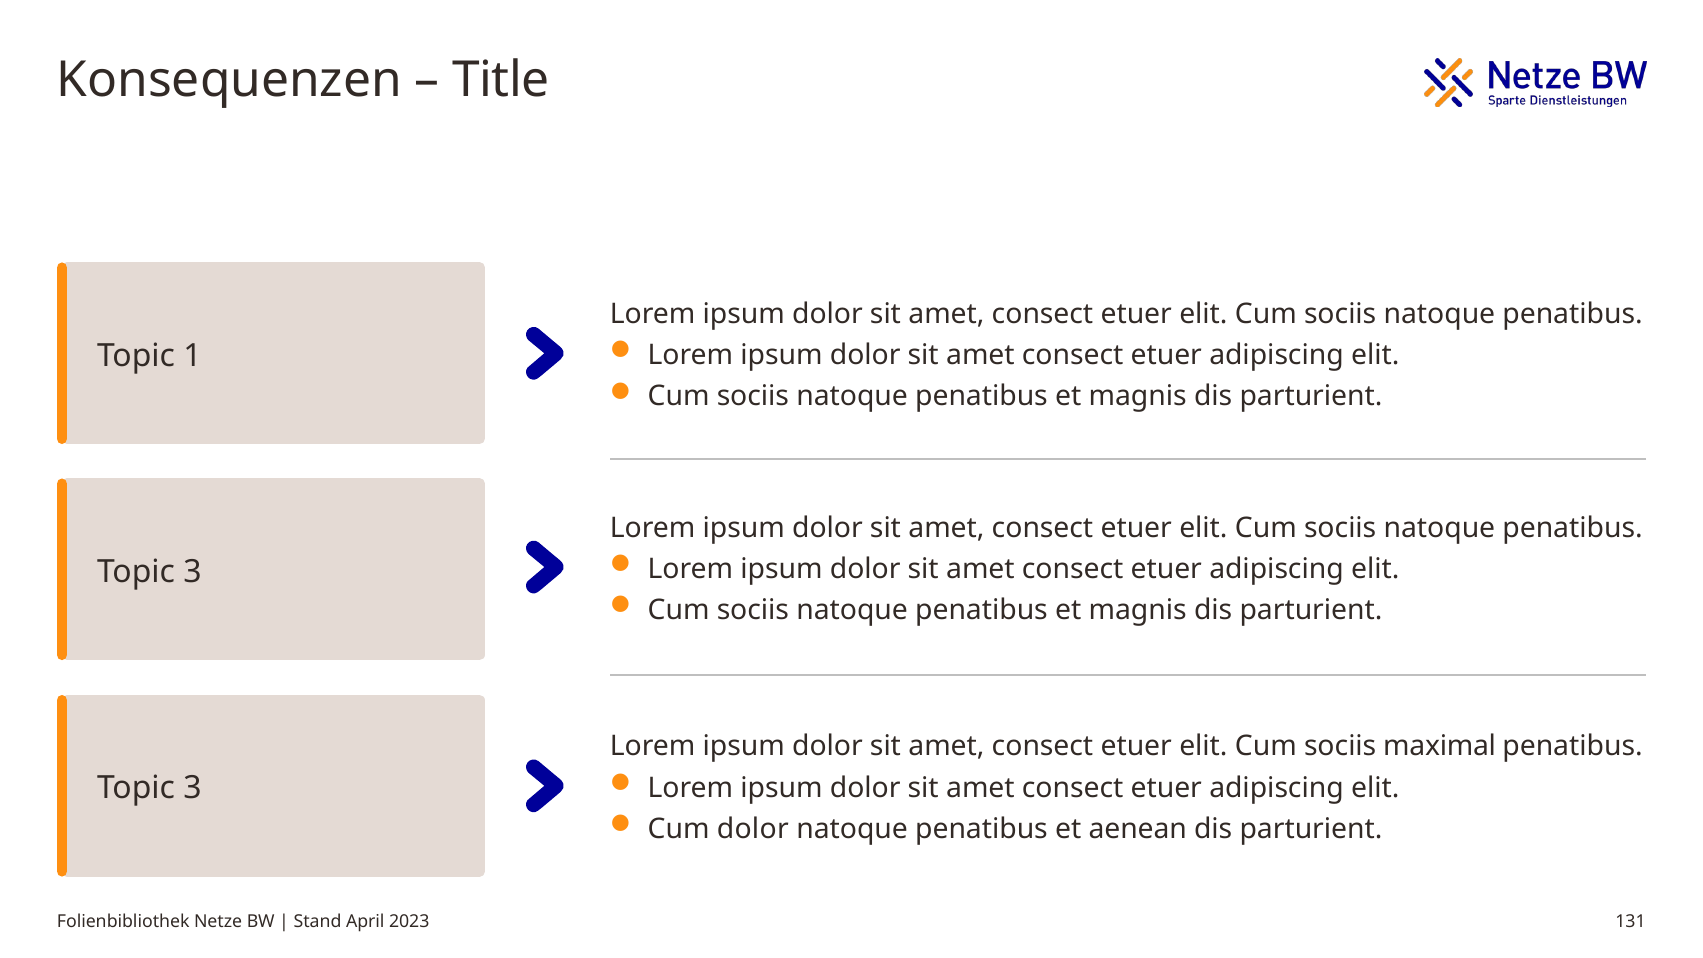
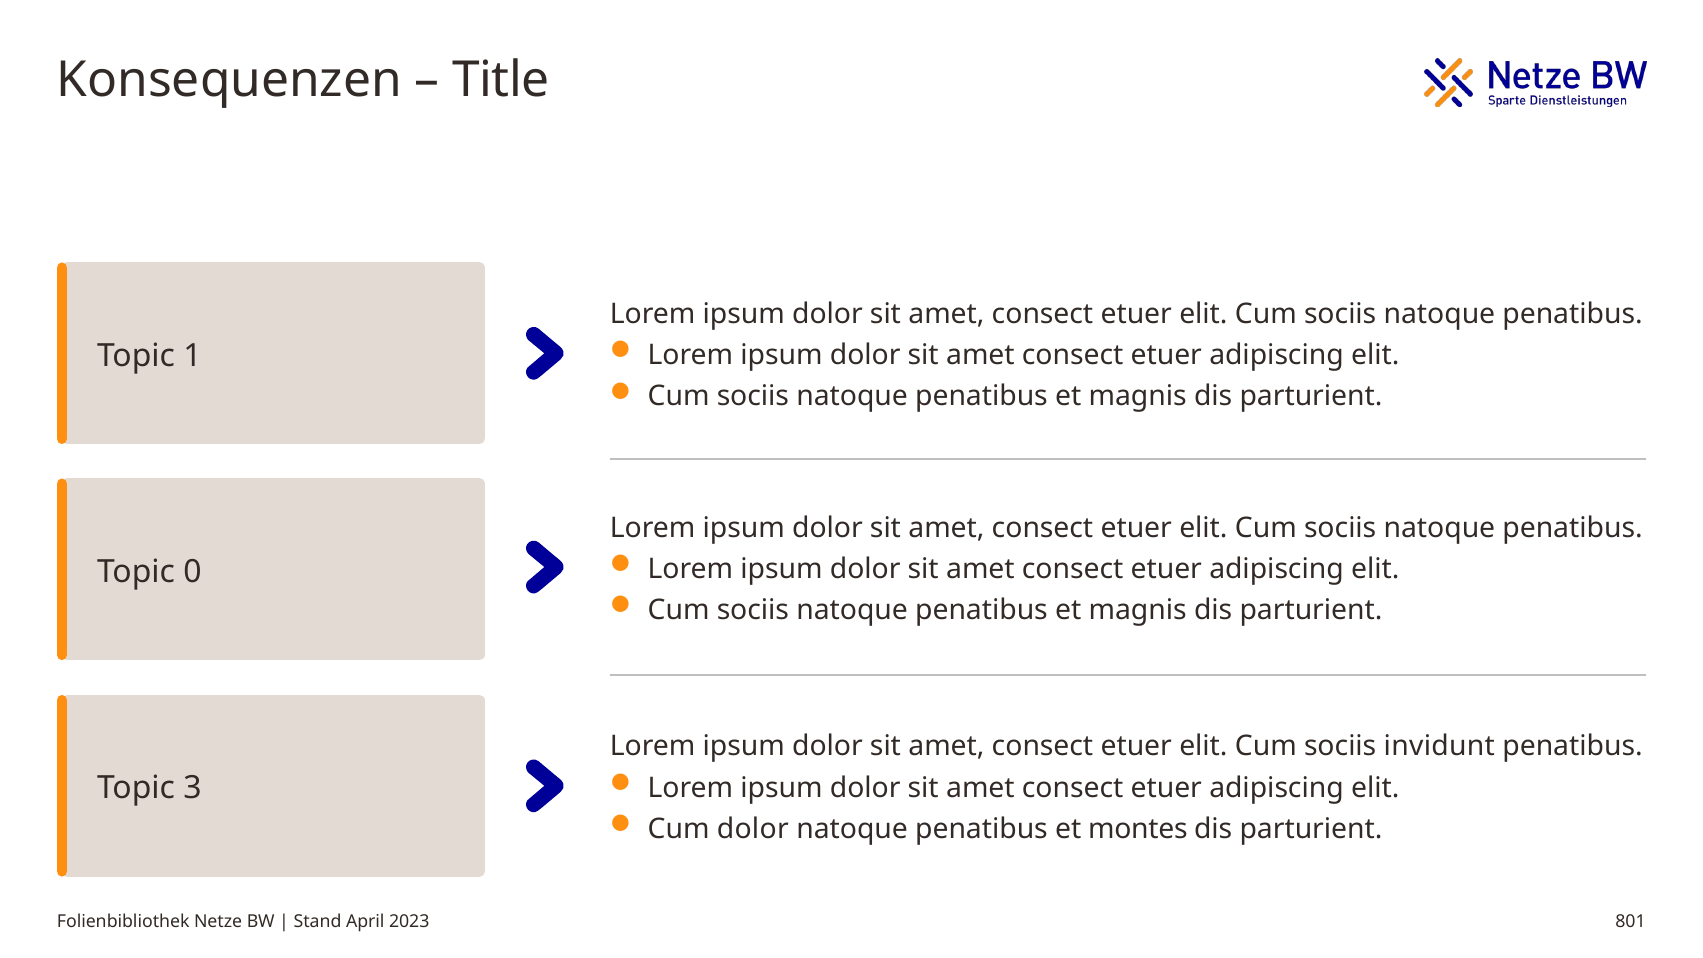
3 at (192, 572): 3 -> 0
maximal: maximal -> invidunt
aenean: aenean -> montes
131: 131 -> 801
